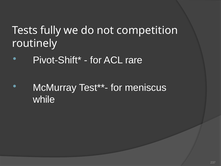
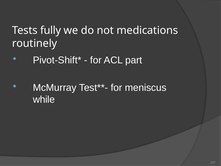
competition: competition -> medications
rare: rare -> part
